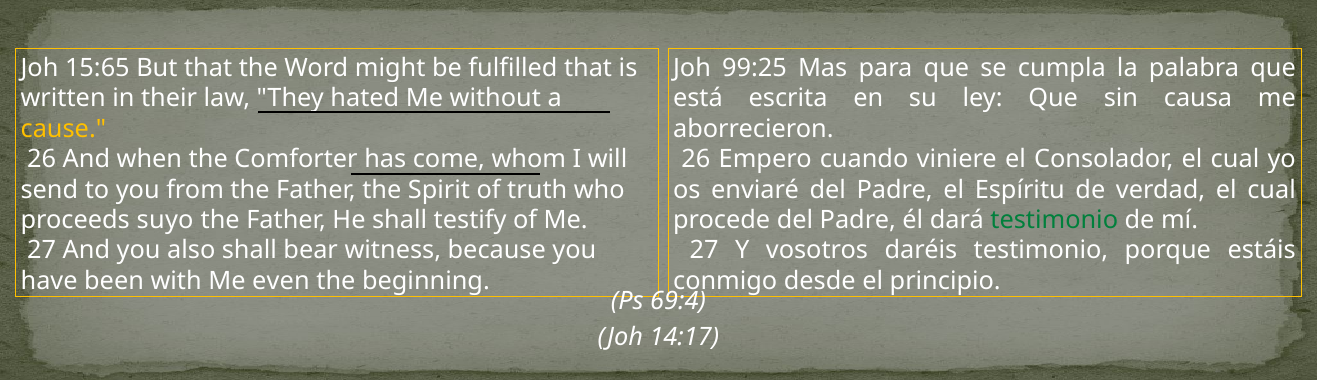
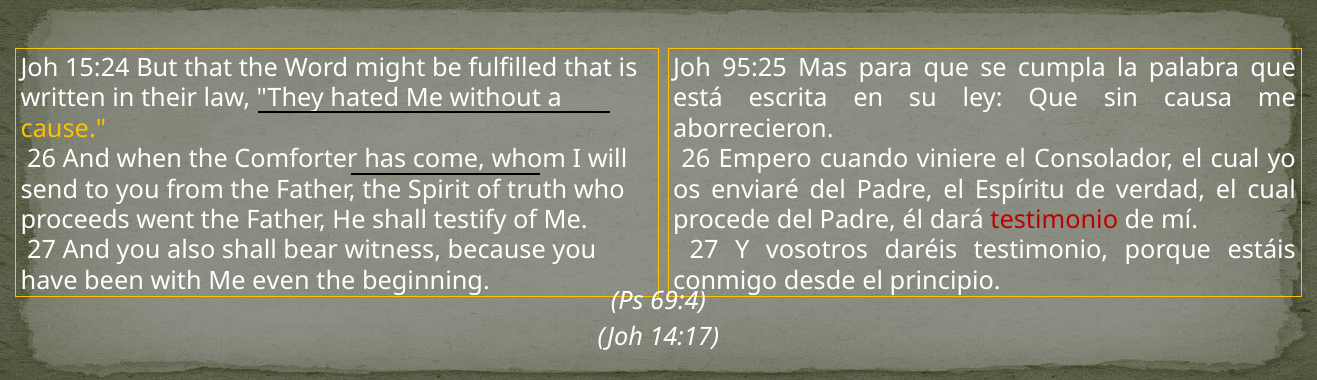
15:65: 15:65 -> 15:24
99:25: 99:25 -> 95:25
suyo: suyo -> went
testimonio at (1054, 220) colour: green -> red
